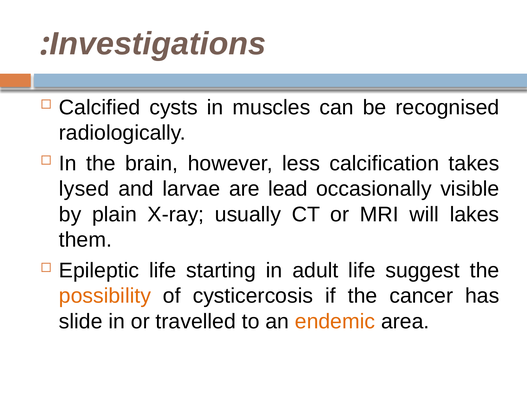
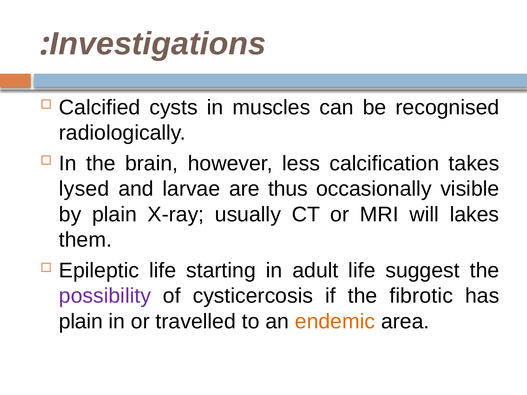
lead: lead -> thus
possibility colour: orange -> purple
cancer: cancer -> fibrotic
slide at (81, 322): slide -> plain
